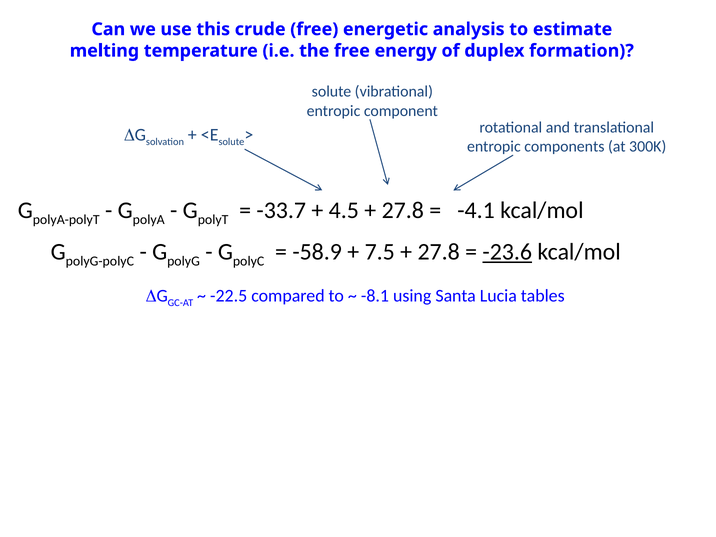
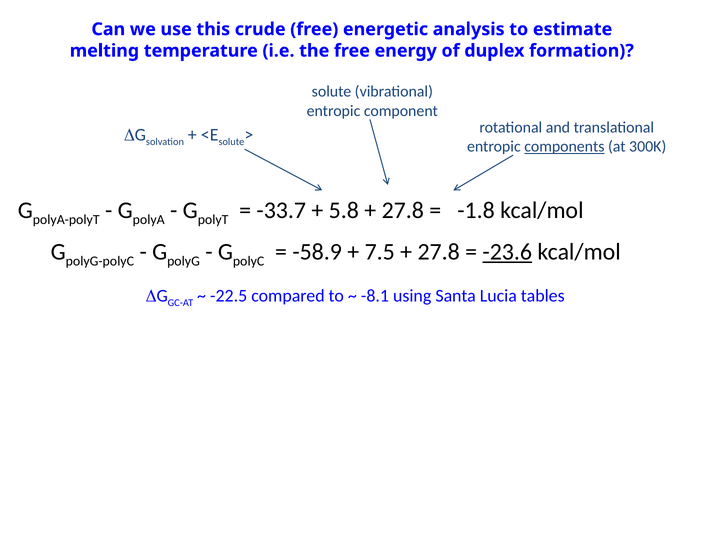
components underline: none -> present
4.5: 4.5 -> 5.8
-4.1: -4.1 -> -1.8
